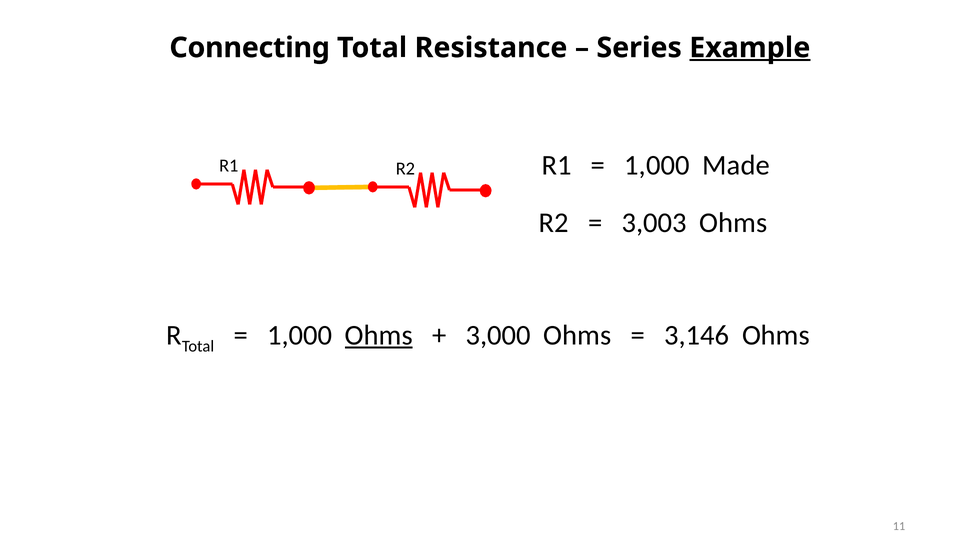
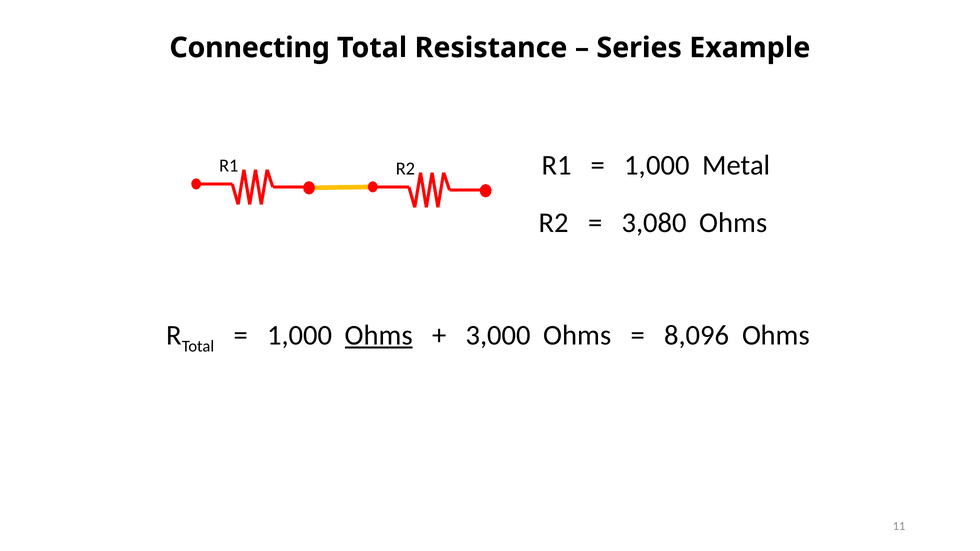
Example underline: present -> none
Made: Made -> Metal
3,003: 3,003 -> 3,080
3,146: 3,146 -> 8,096
